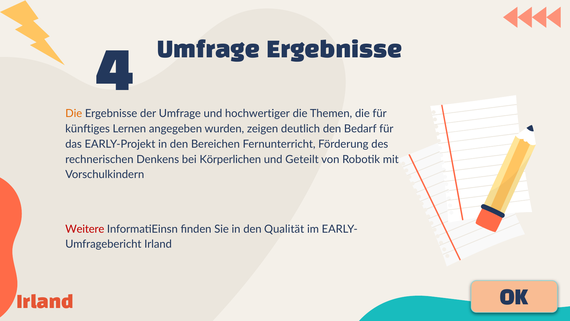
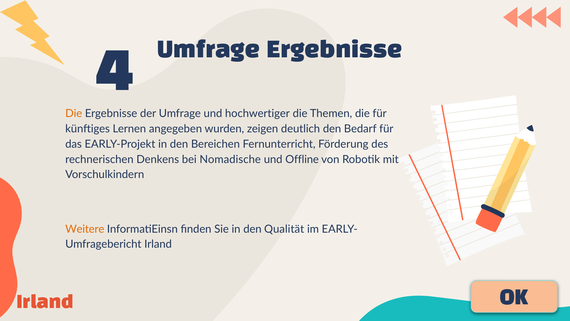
Körperlichen: Körperlichen -> Nomadische
Geteilt: Geteilt -> Offline
Weitere colour: red -> orange
